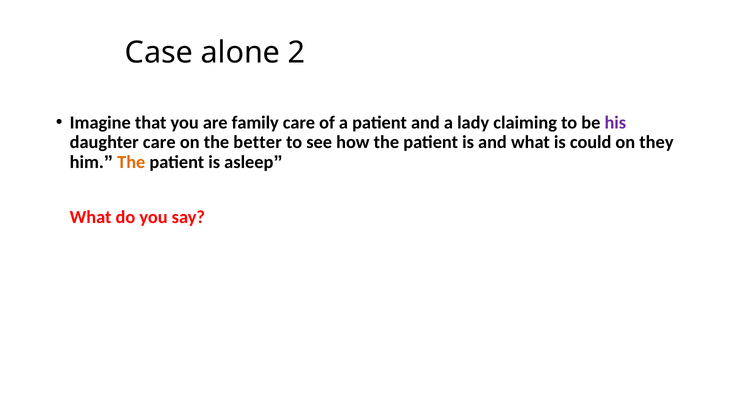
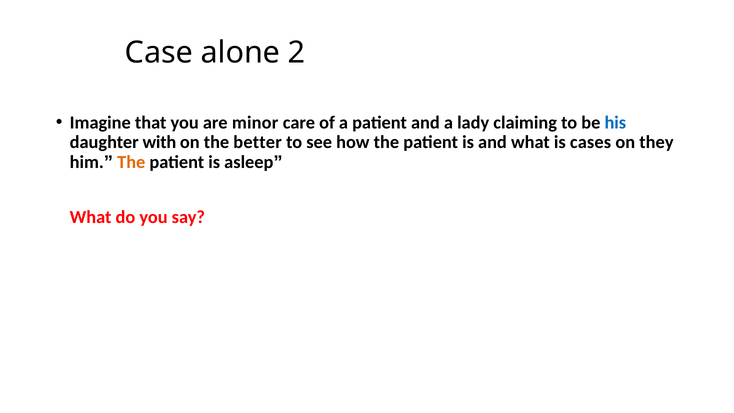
family: family -> minor
his colour: purple -> blue
daughter care: care -> with
could: could -> cases
